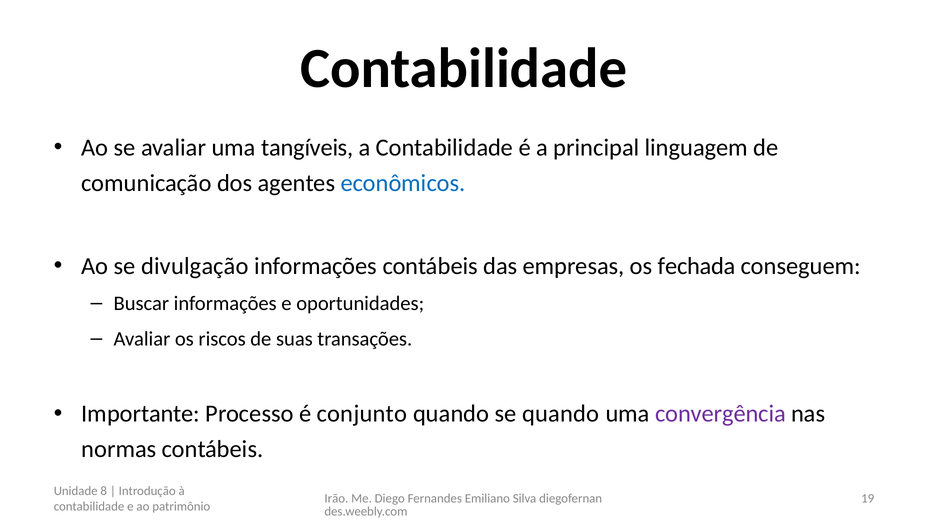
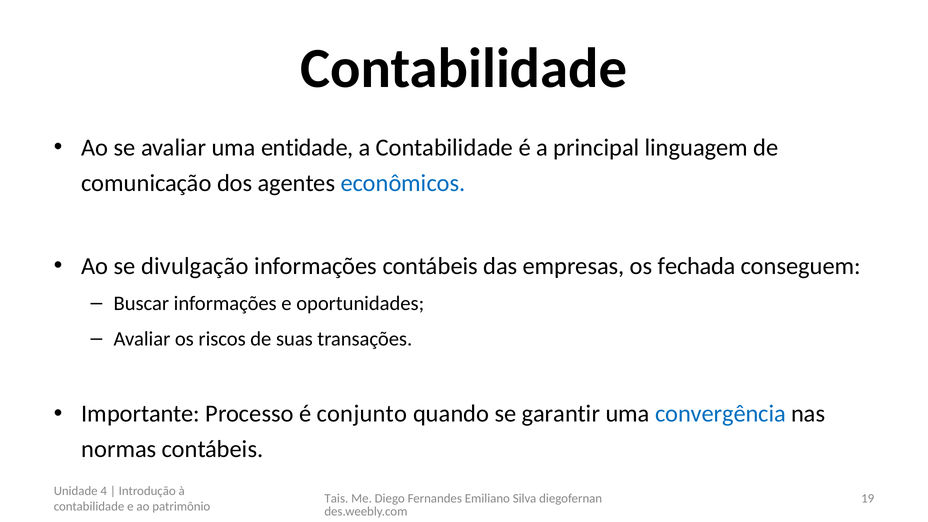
tangíveis: tangíveis -> entidade
se quando: quando -> garantir
convergência colour: purple -> blue
8: 8 -> 4
Irão: Irão -> Tais
